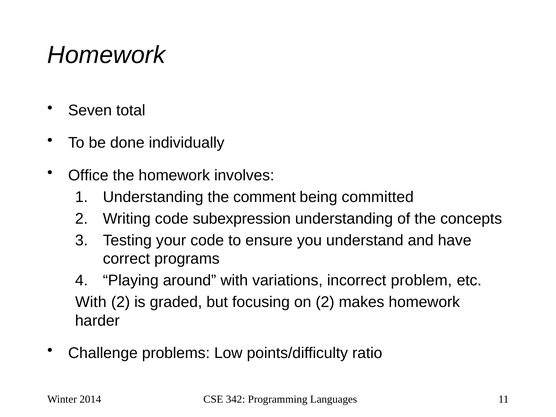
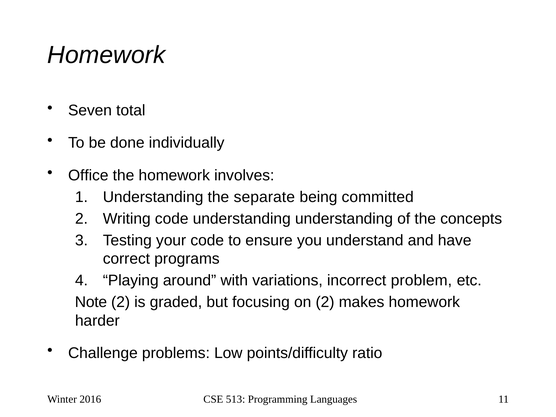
comment: comment -> separate
code subexpression: subexpression -> understanding
With at (91, 302): With -> Note
2014: 2014 -> 2016
342: 342 -> 513
